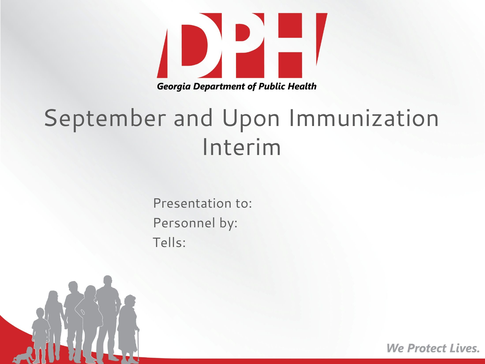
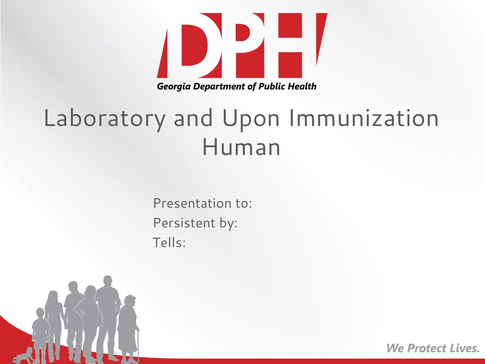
September: September -> Laboratory
Interim: Interim -> Human
Personnel: Personnel -> Persistent
